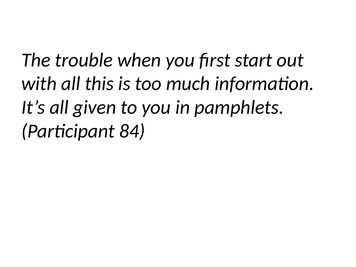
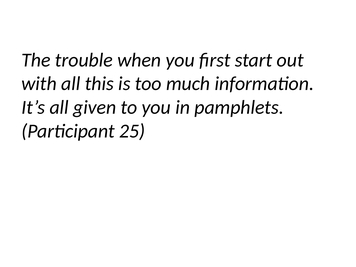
84: 84 -> 25
